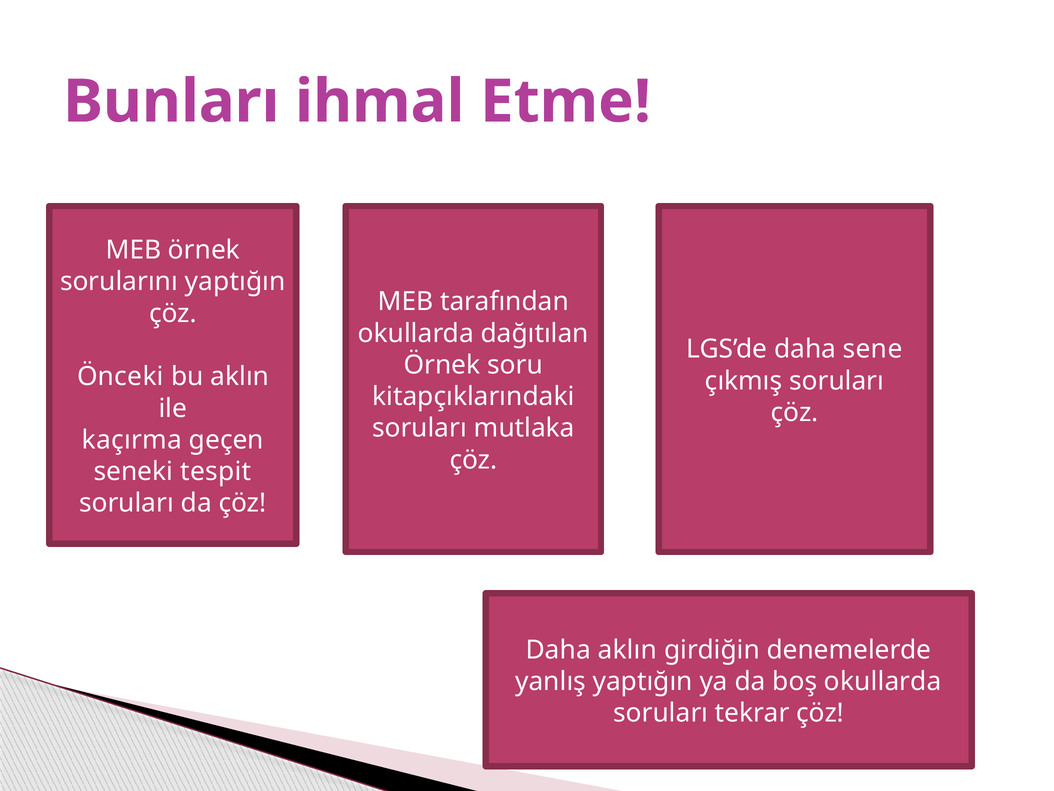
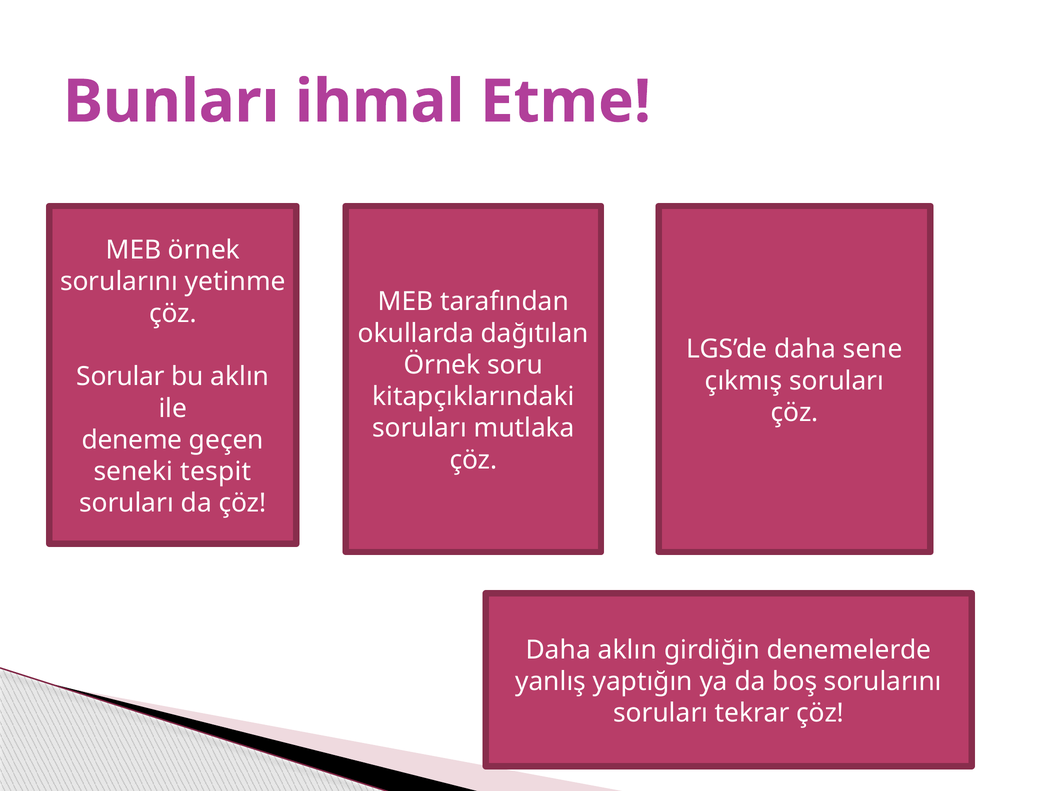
sorularını yaptığın: yaptığın -> yetinme
Önceki: Önceki -> Sorular
kaçırma: kaçırma -> deneme
boş okullarda: okullarda -> sorularını
